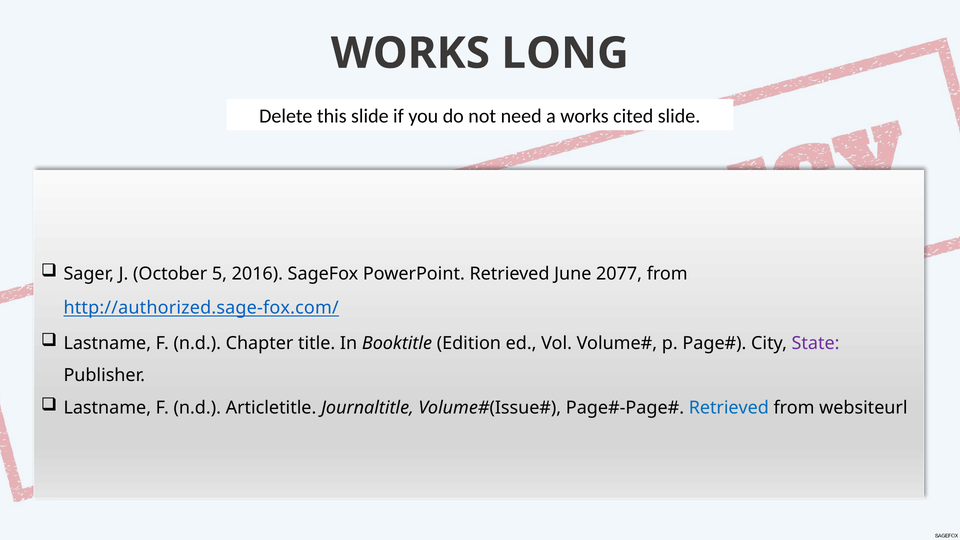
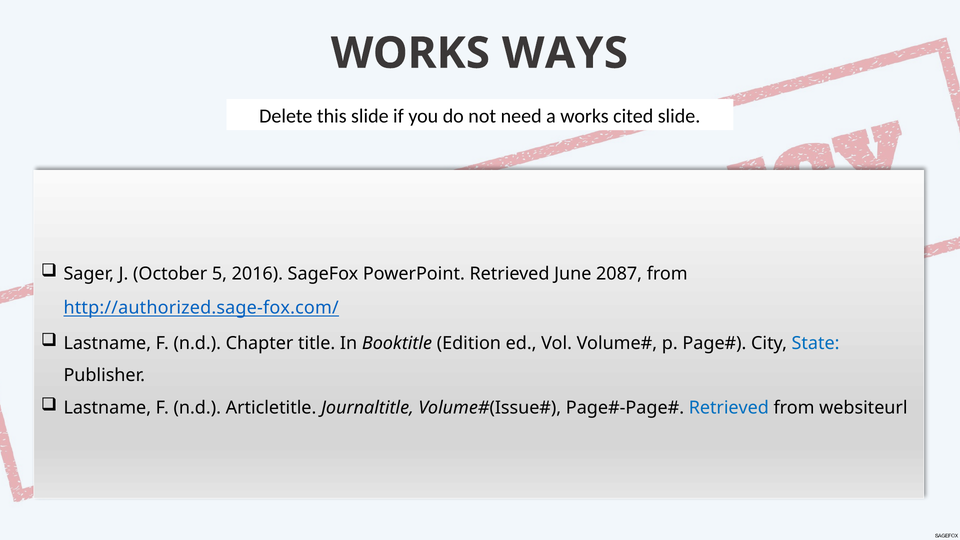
LONG: LONG -> WAYS
2077: 2077 -> 2087
State colour: purple -> blue
